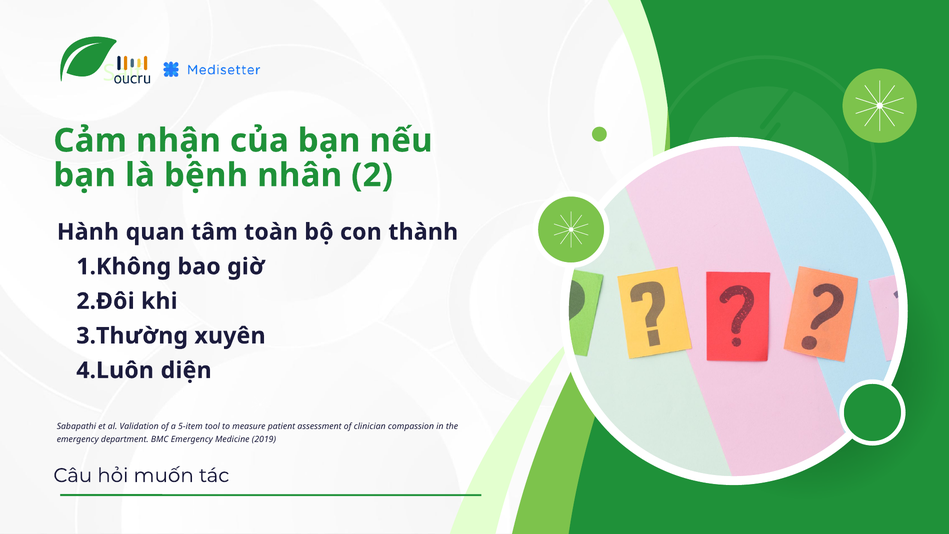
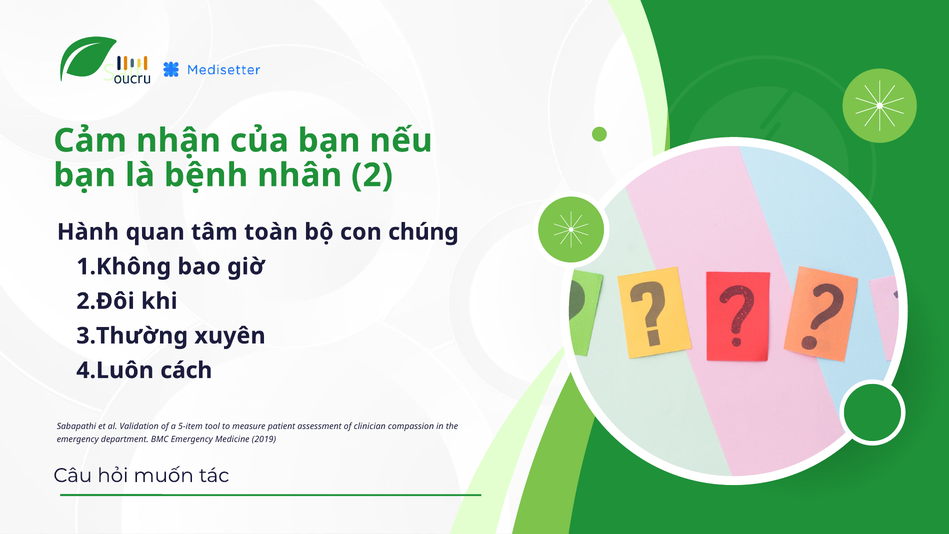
thành: thành -> chúng
diện: diện -> cách
